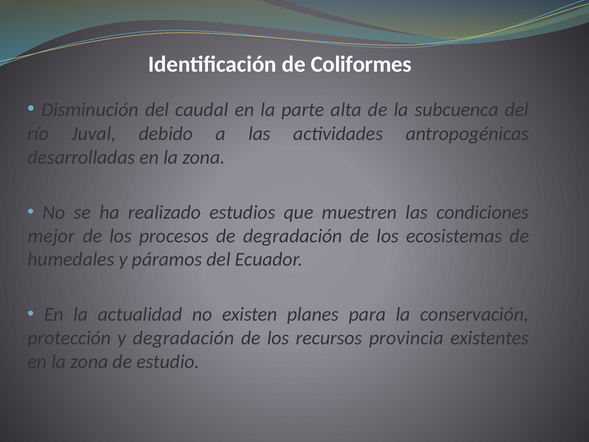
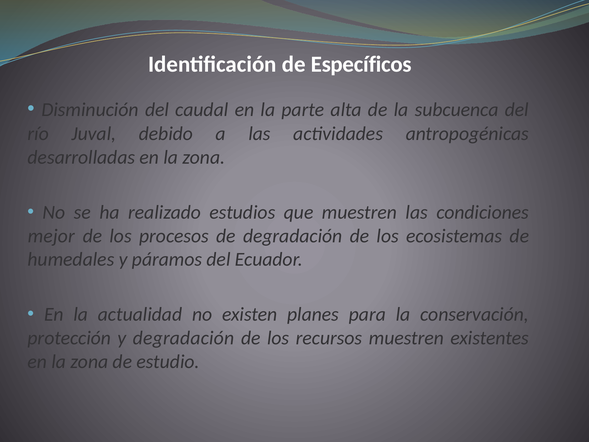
Coliformes: Coliformes -> Específicos
recursos provincia: provincia -> muestren
